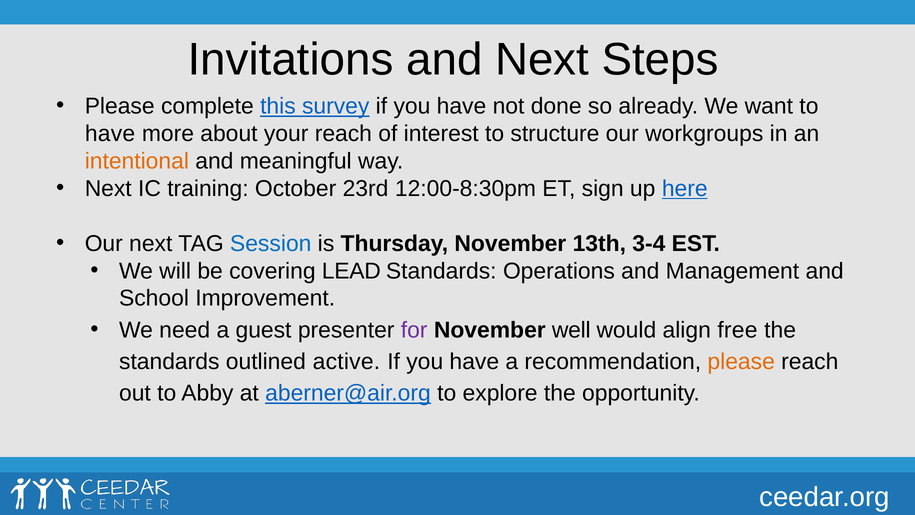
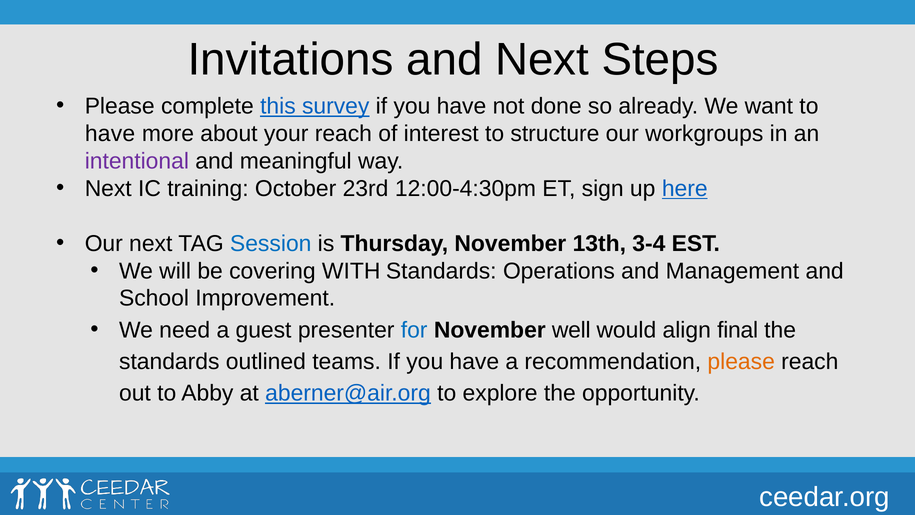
intentional colour: orange -> purple
12:00-8:30pm: 12:00-8:30pm -> 12:00-4:30pm
LEAD: LEAD -> WITH
for colour: purple -> blue
free: free -> final
active: active -> teams
